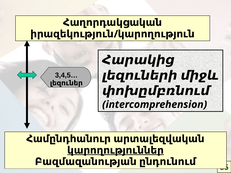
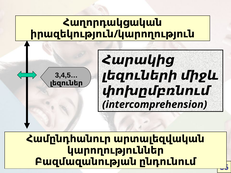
կարողություններ underline: present -> none
